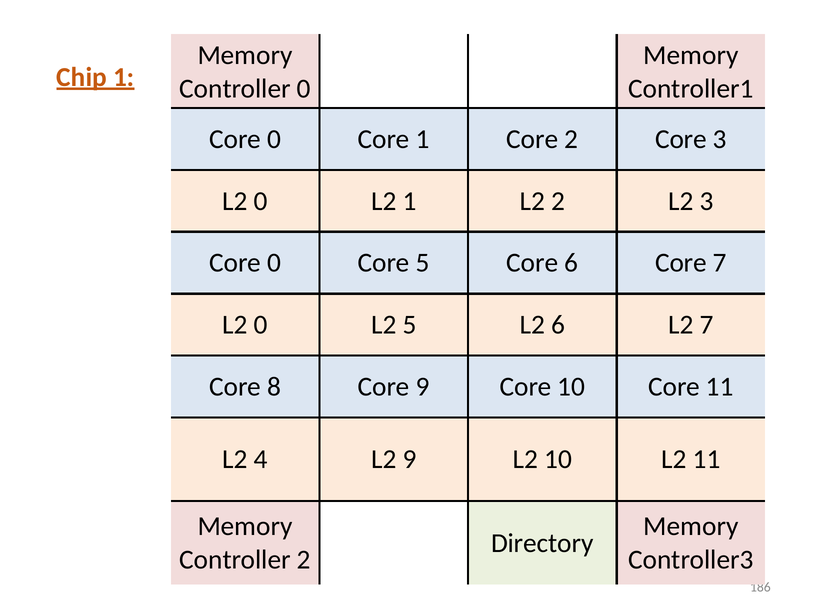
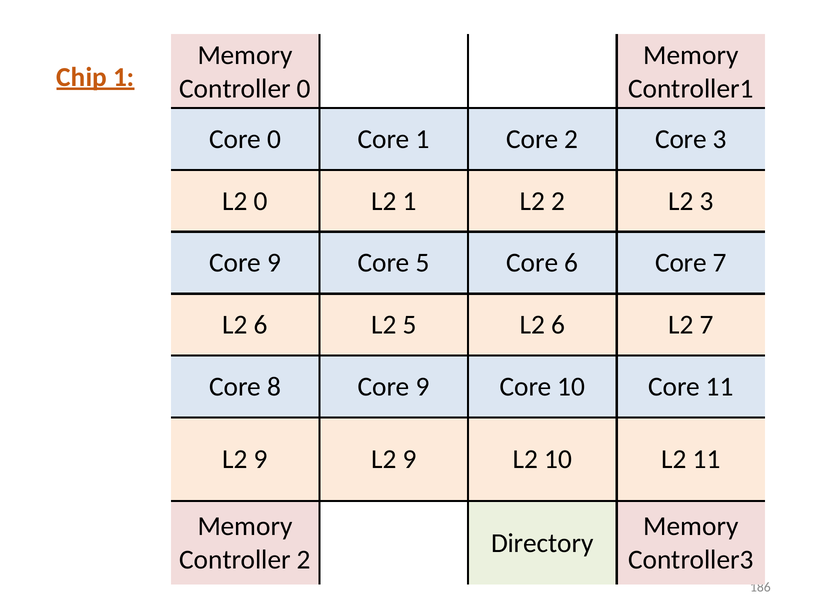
0 at (274, 263): 0 -> 9
0 at (261, 325): 0 -> 6
4 at (261, 459): 4 -> 9
